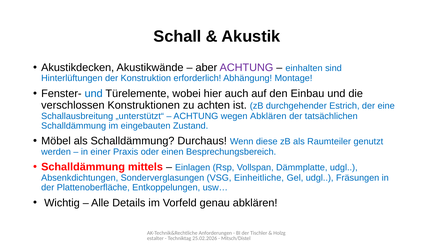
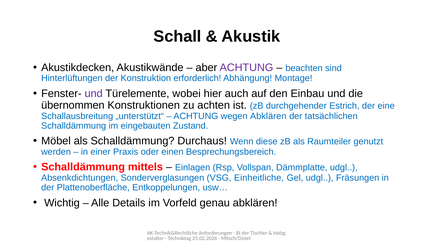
einhalten: einhalten -> beachten
und at (94, 94) colour: blue -> purple
verschlossen: verschlossen -> übernommen
